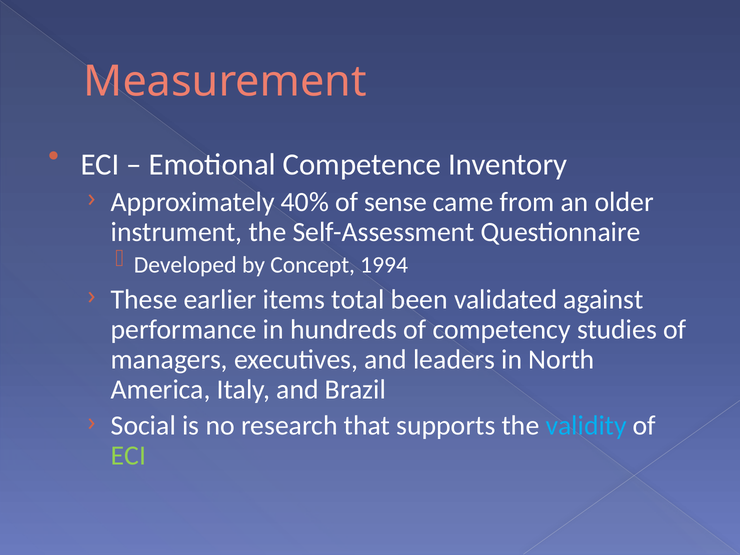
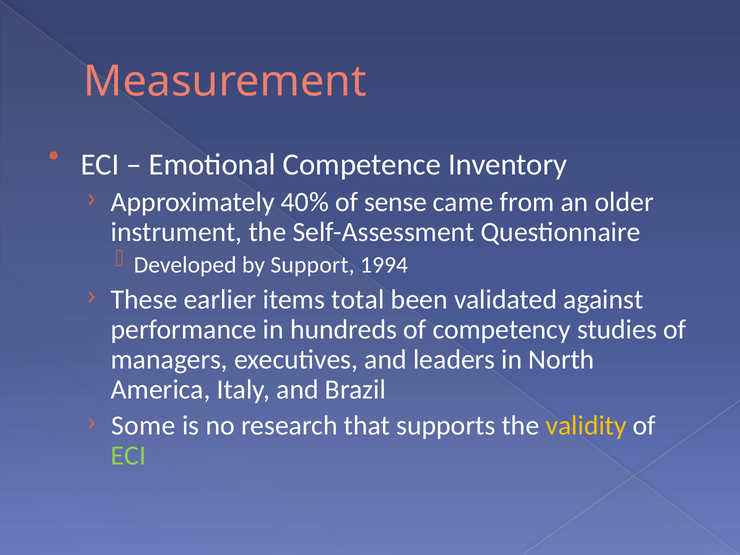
Concept: Concept -> Support
Social: Social -> Some
validity colour: light blue -> yellow
